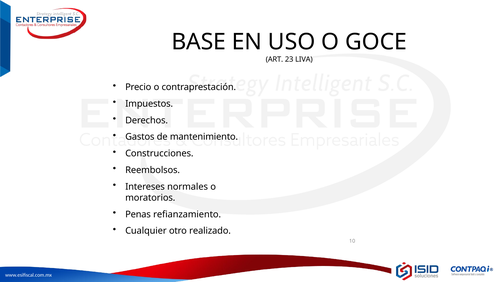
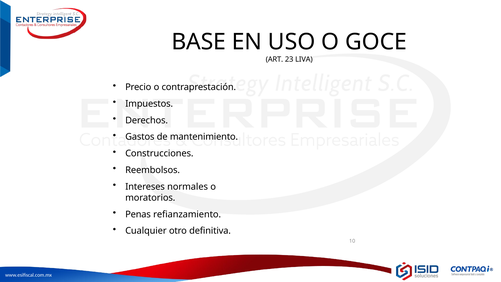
realizado: realizado -> definitiva
